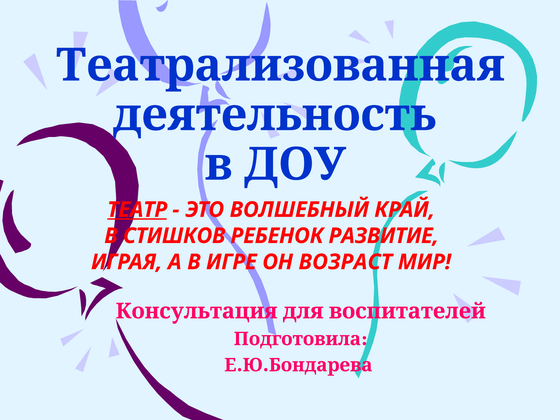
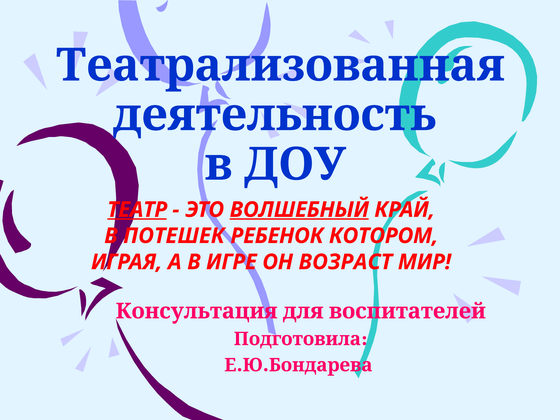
ВОЛШЕБНЫЙ underline: none -> present
СТИШКОВ: СТИШКОВ -> ПОТЕШЕК
РАЗВИТИЕ: РАЗВИТИЕ -> КОТОРОМ
